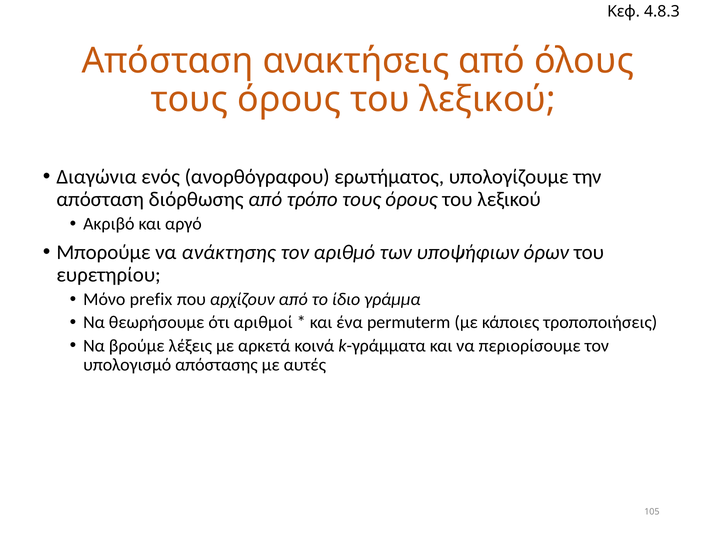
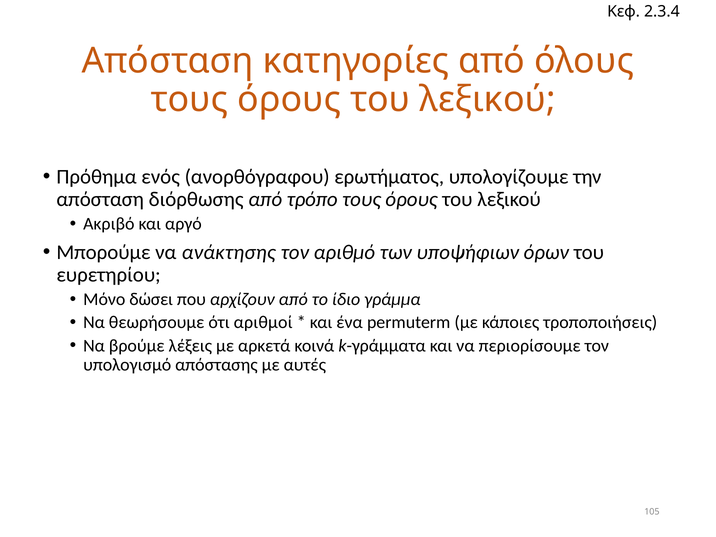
4.8.3: 4.8.3 -> 2.3.4
ανακτήσεις: ανακτήσεις -> κατηγορίες
Διαγώνια: Διαγώνια -> Πρόθημα
prefix: prefix -> δώσει
